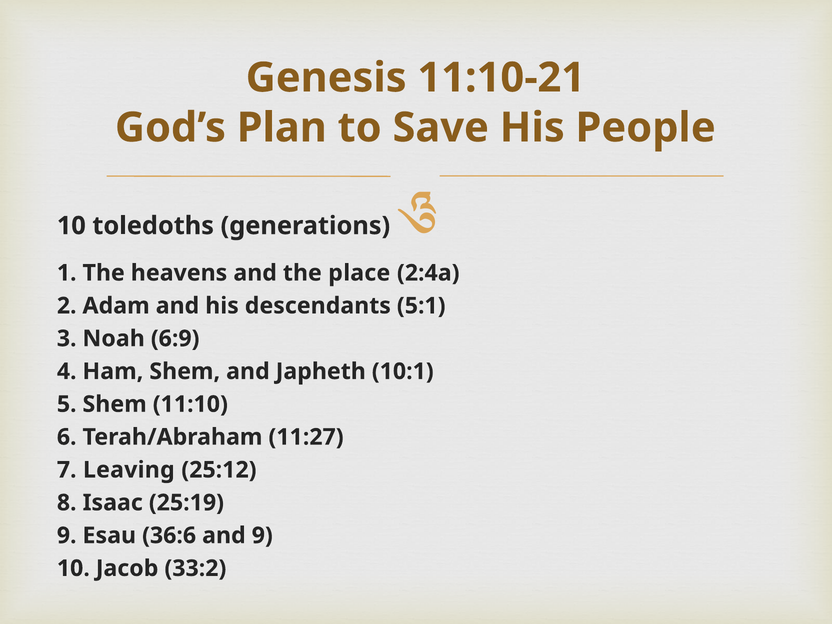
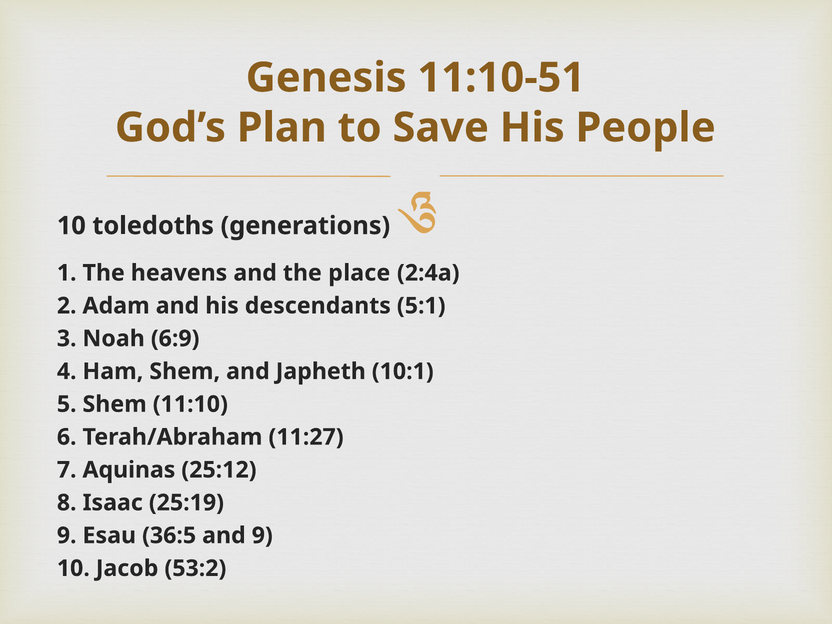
11:10-21: 11:10-21 -> 11:10-51
Leaving: Leaving -> Aquinas
36:6: 36:6 -> 36:5
33:2: 33:2 -> 53:2
